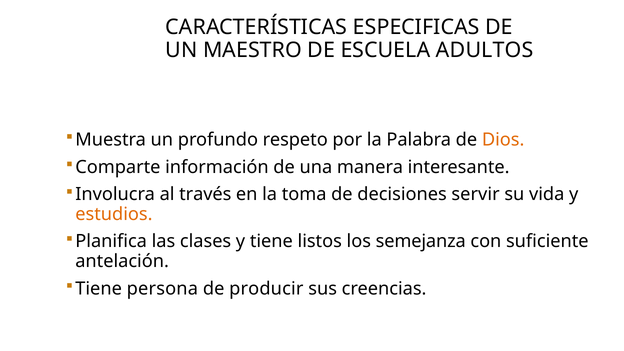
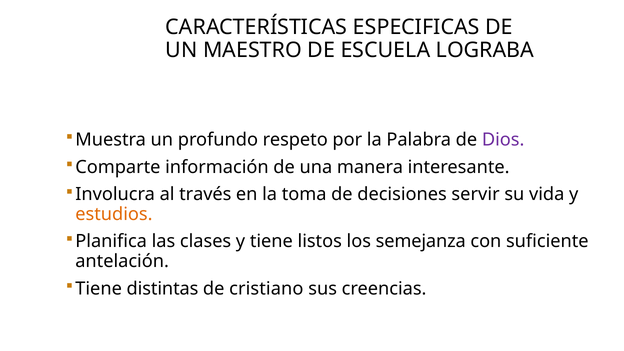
ADULTOS: ADULTOS -> LOGRABA
Dios colour: orange -> purple
persona: persona -> distintas
producir: producir -> cristiano
